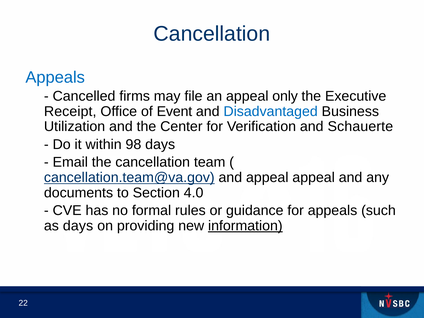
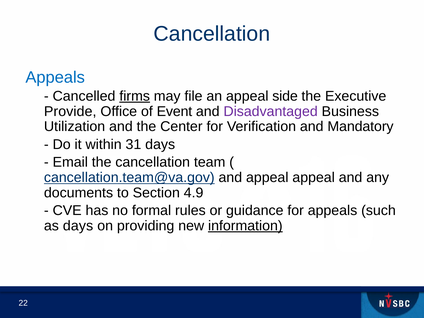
firms underline: none -> present
only: only -> side
Receipt: Receipt -> Provide
Disadvantaged colour: blue -> purple
Schauerte: Schauerte -> Mandatory
98: 98 -> 31
4.0: 4.0 -> 4.9
